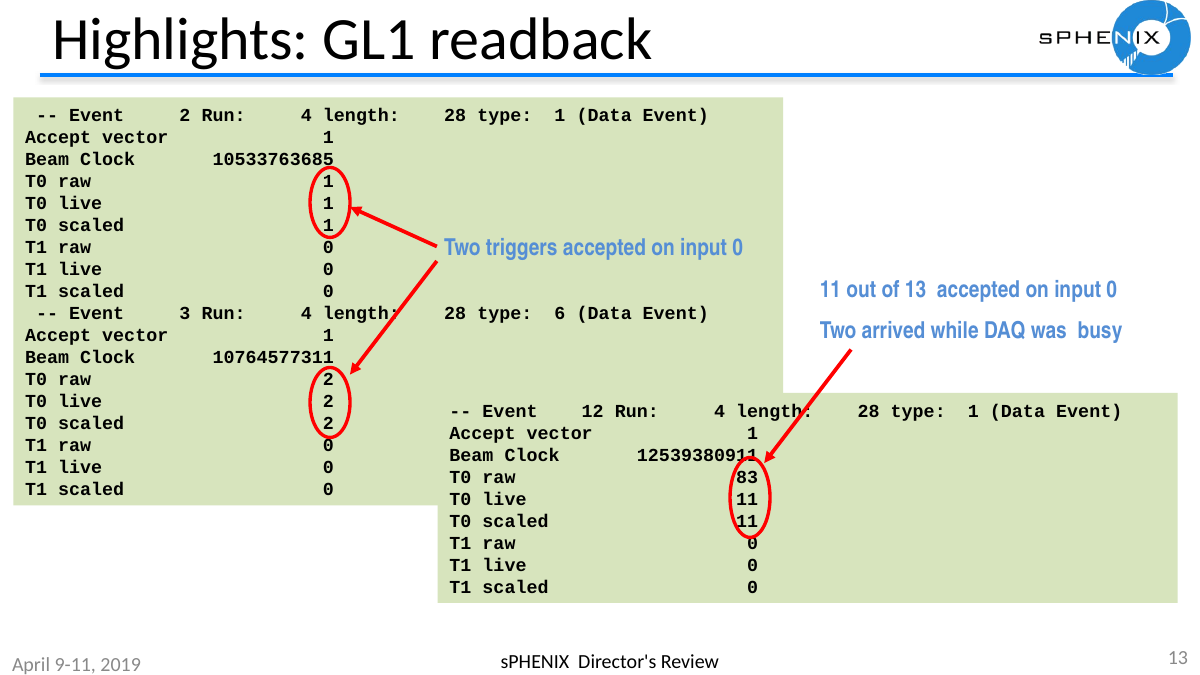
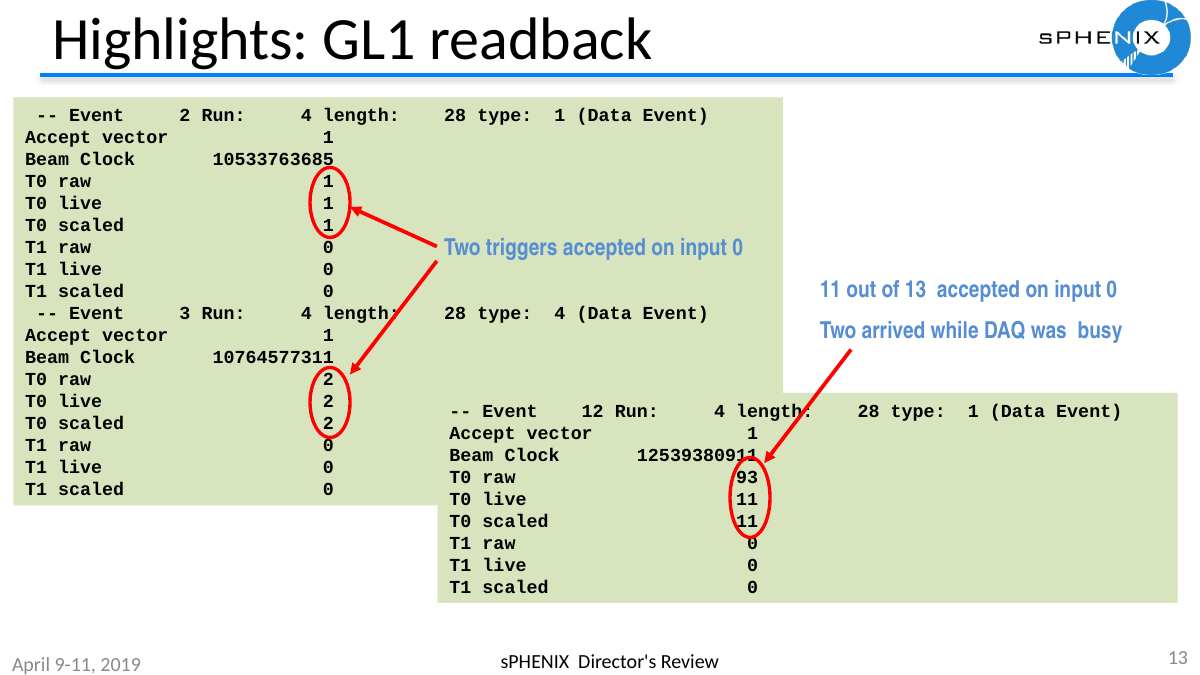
type 6: 6 -> 4
83: 83 -> 93
